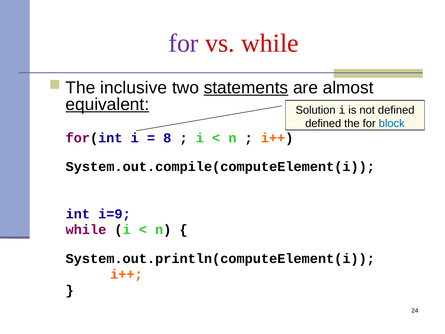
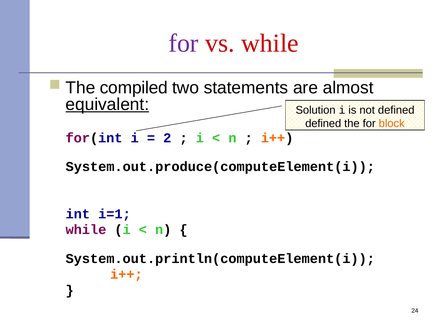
inclusive: inclusive -> compiled
statements underline: present -> none
block colour: blue -> orange
8: 8 -> 2
System.out.compile(computeElement(i: System.out.compile(computeElement(i -> System.out.produce(computeElement(i
i=9: i=9 -> i=1
